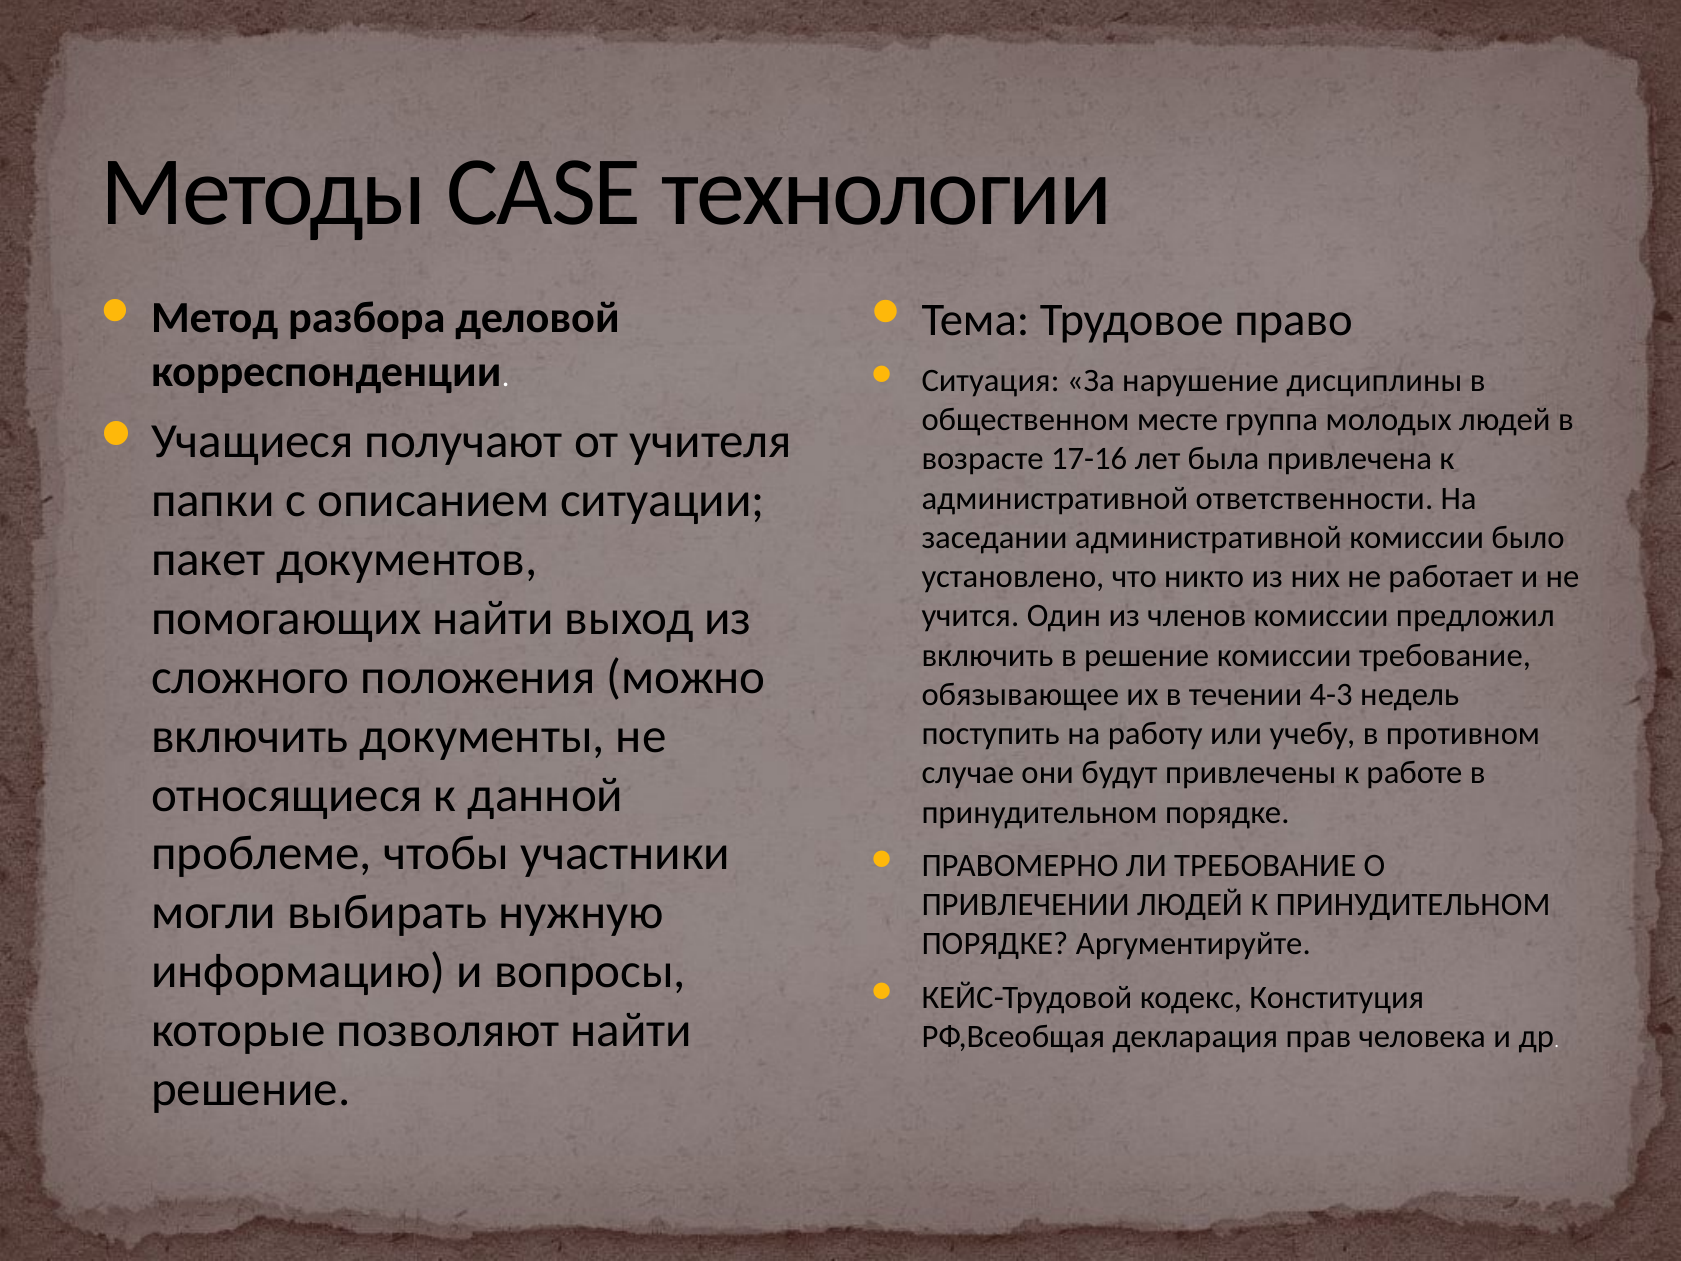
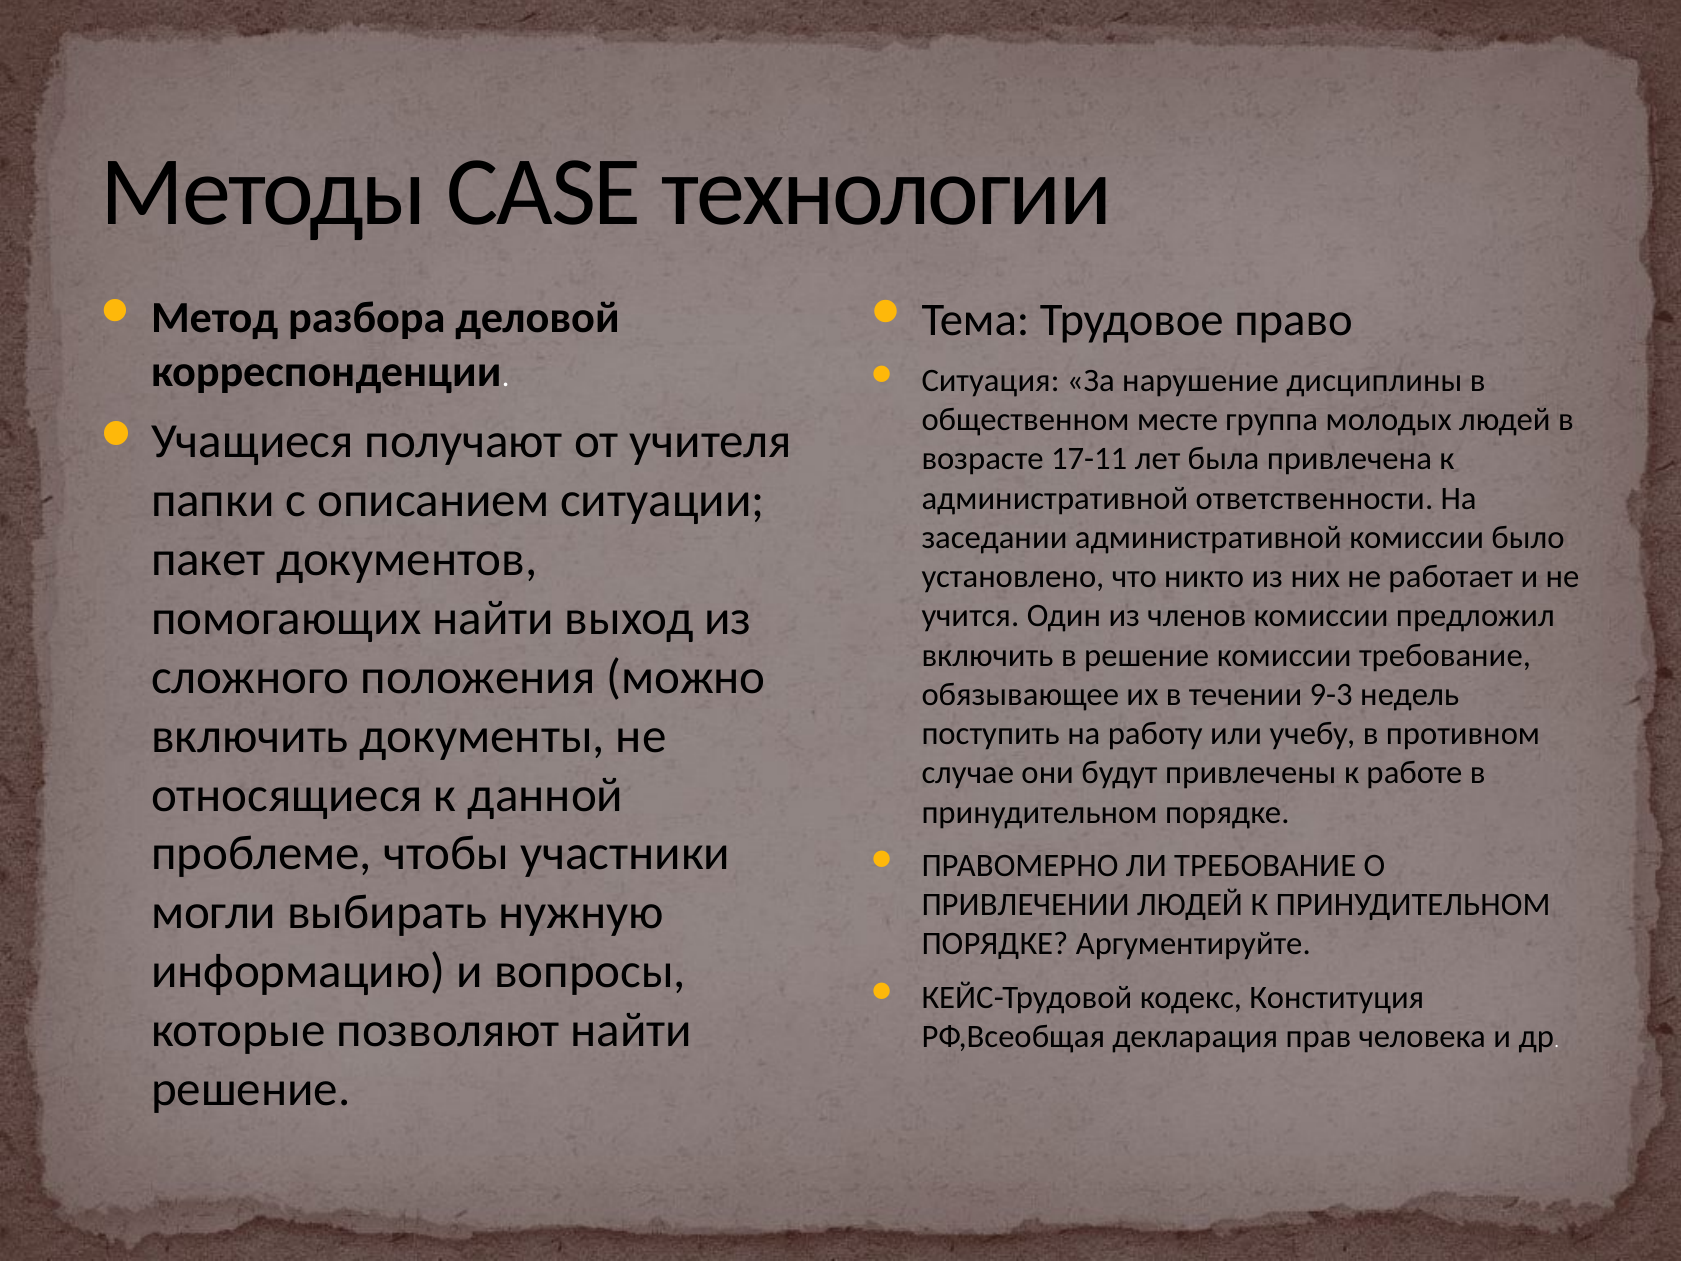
17-16: 17-16 -> 17-11
4-3: 4-3 -> 9-3
